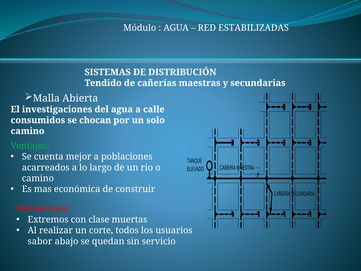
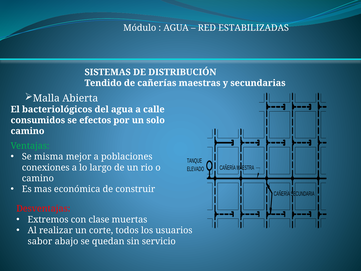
investigaciones: investigaciones -> bacteriológicos
chocan: chocan -> efectos
cuenta: cuenta -> misma
acarreados: acarreados -> conexiones
